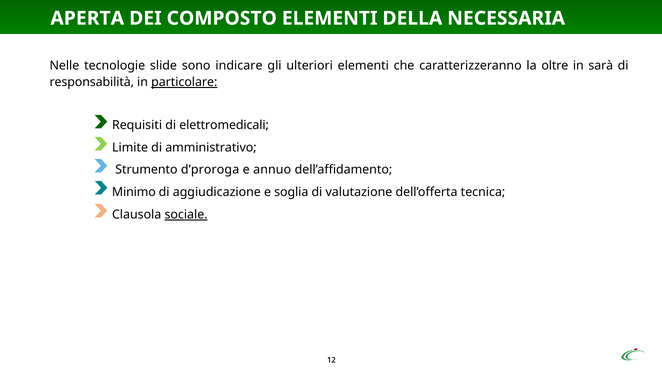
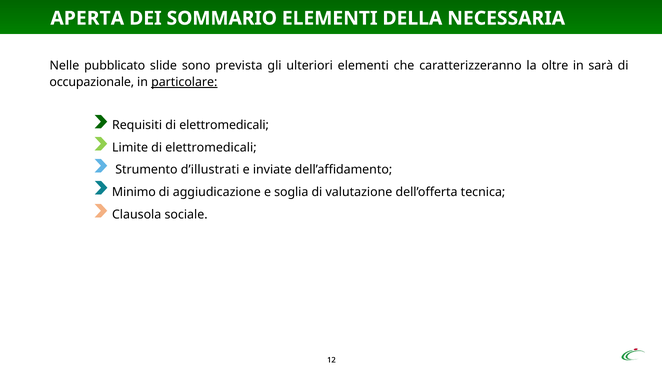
COMPOSTO: COMPOSTO -> SOMMARIO
tecnologie: tecnologie -> pubblicato
indicare: indicare -> prevista
responsabilità: responsabilità -> occupazionale
Limite di amministrativo: amministrativo -> elettromedicali
d’proroga: d’proroga -> d’illustrati
annuo: annuo -> inviate
sociale underline: present -> none
